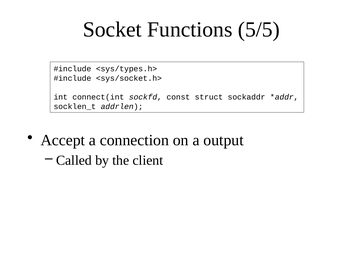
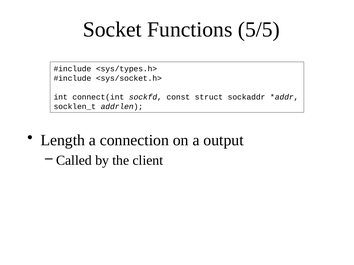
Accept: Accept -> Length
